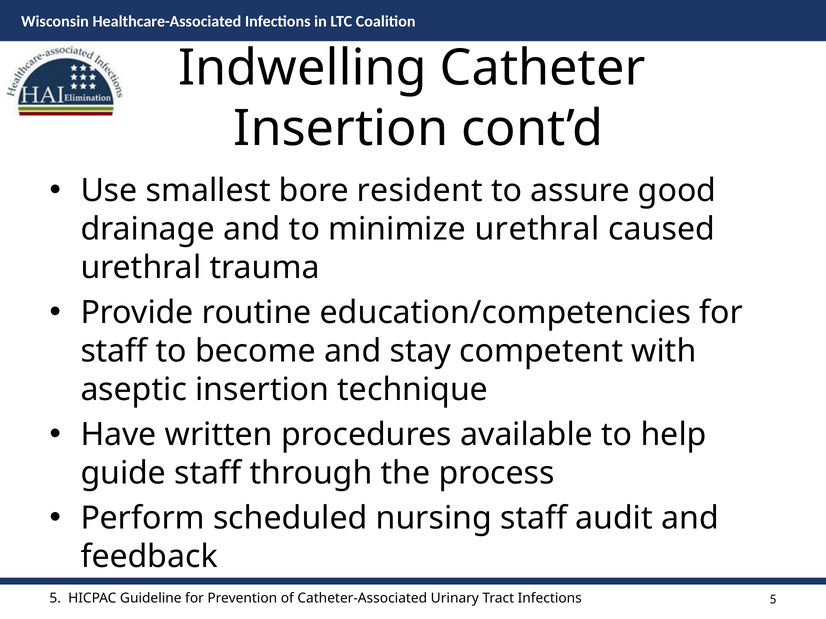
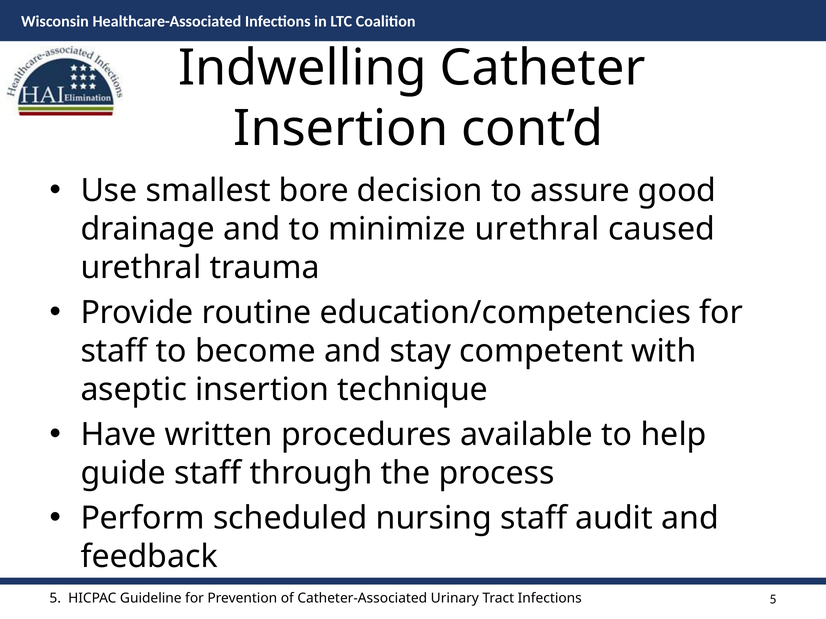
resident: resident -> decision
